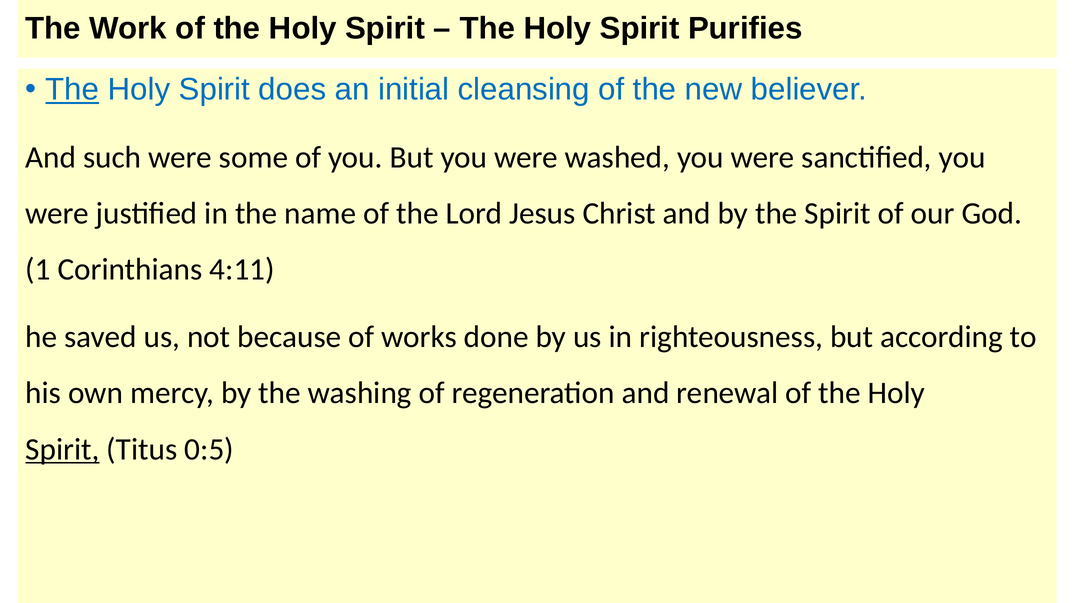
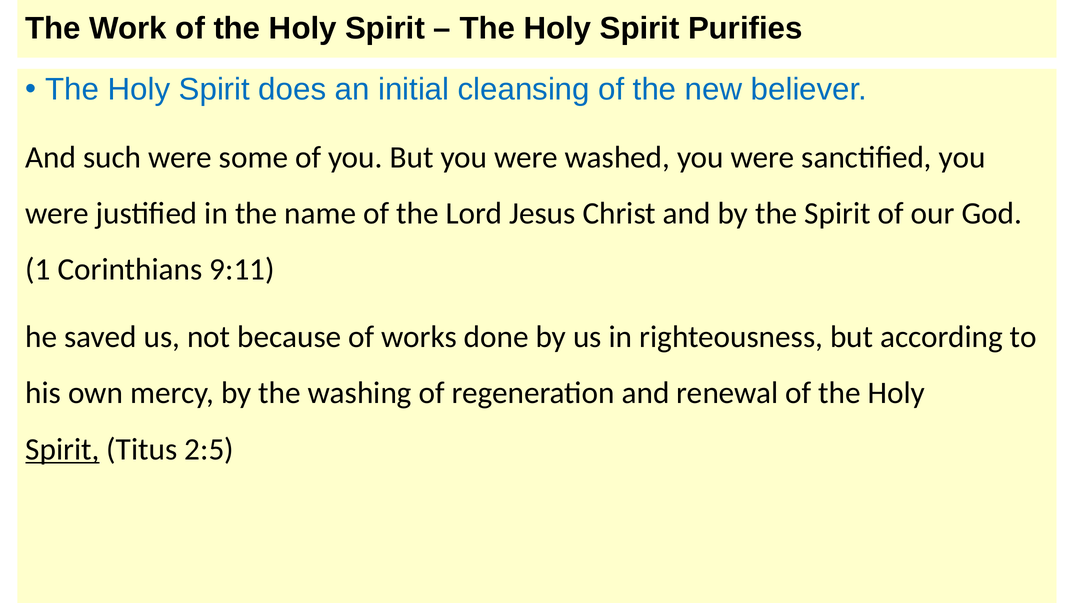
The at (72, 89) underline: present -> none
4:11: 4:11 -> 9:11
0:5: 0:5 -> 2:5
